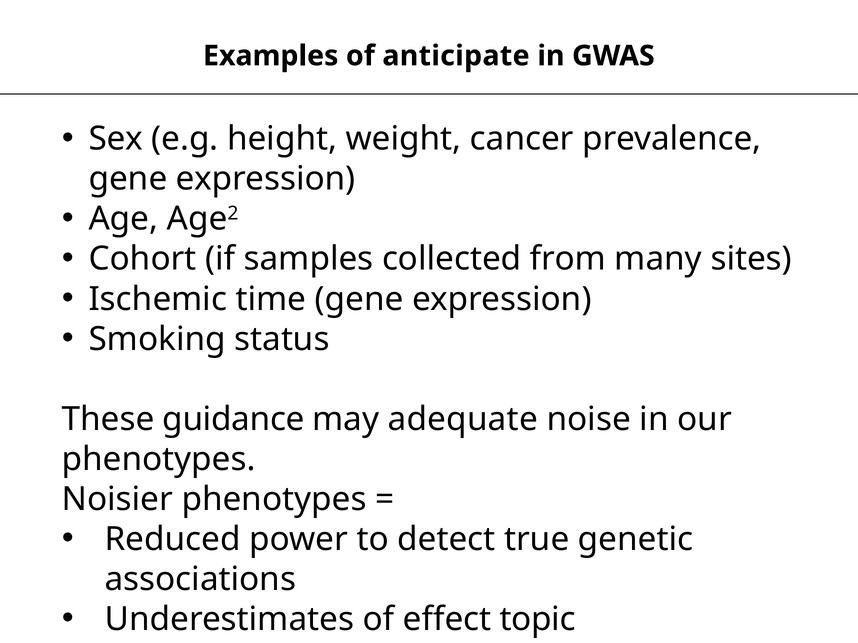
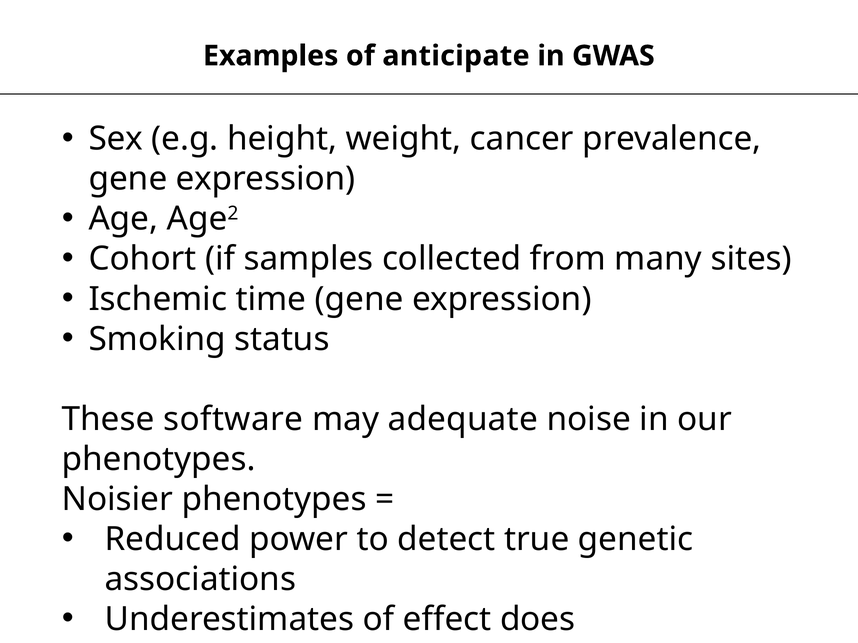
guidance: guidance -> software
topic: topic -> does
